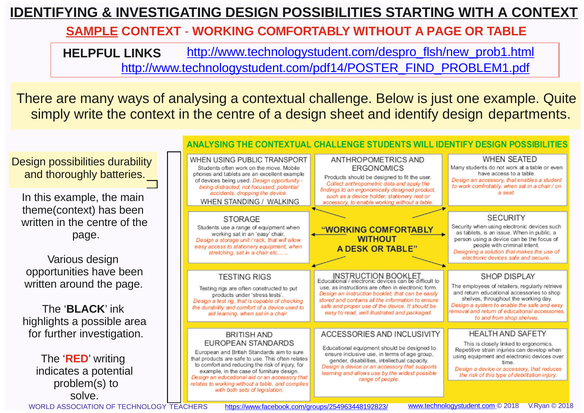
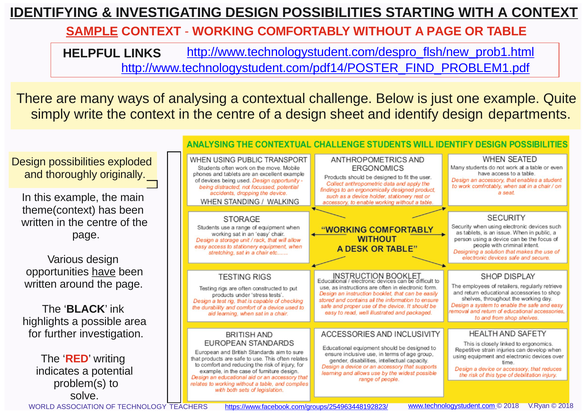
durability: durability -> exploded
batteries: batteries -> originally
have underline: none -> present
